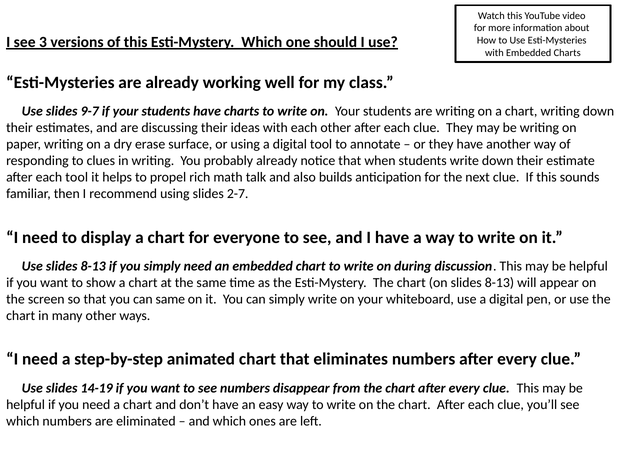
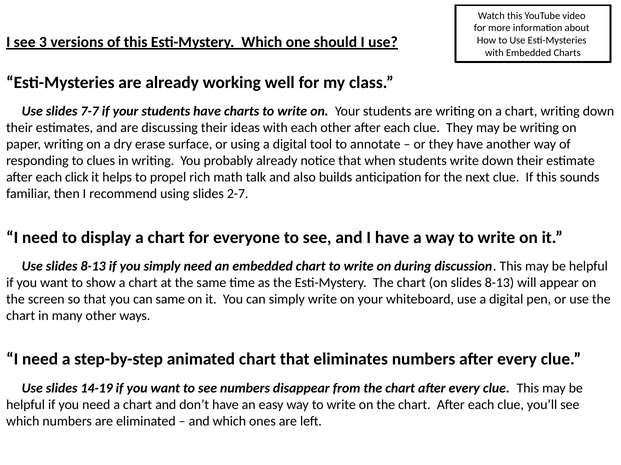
9-7: 9-7 -> 7-7
each tool: tool -> click
